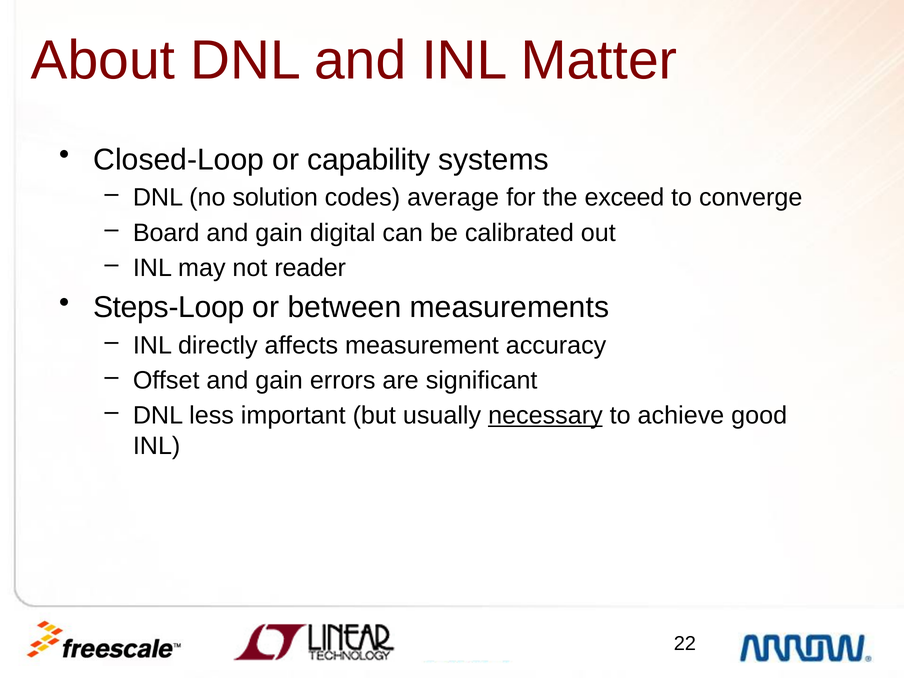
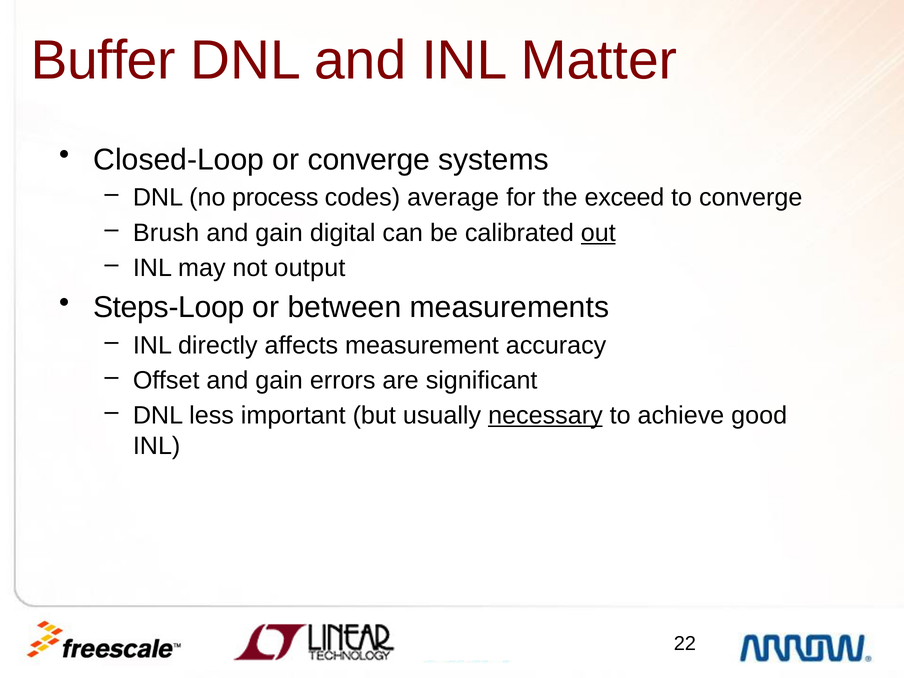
About: About -> Buffer
or capability: capability -> converge
solution: solution -> process
Board: Board -> Brush
out underline: none -> present
reader: reader -> output
